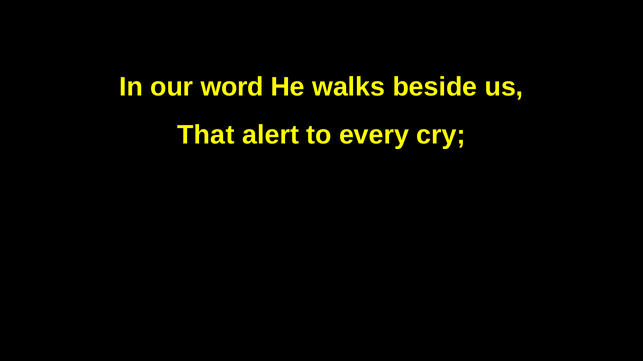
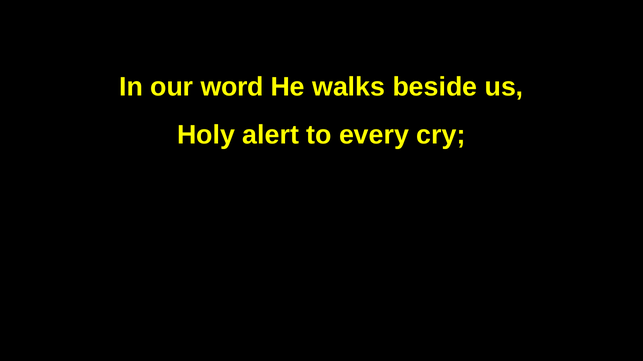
That: That -> Holy
